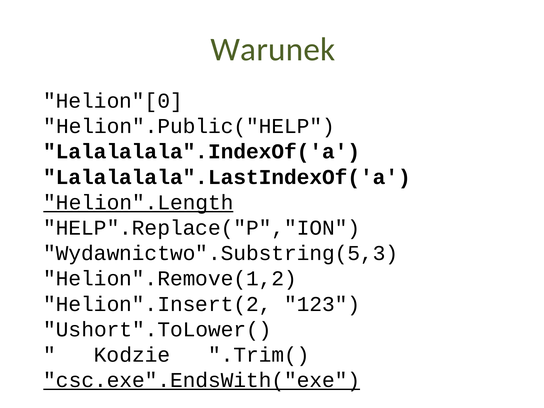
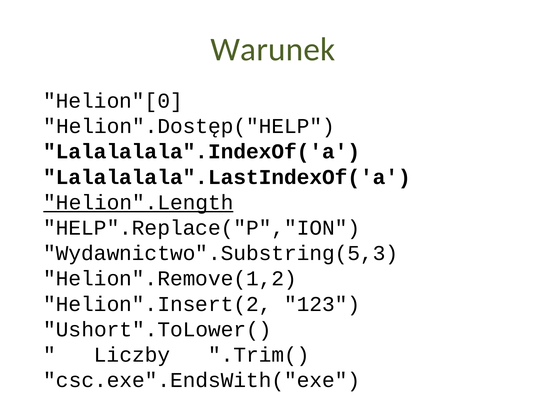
Helion".Public("HELP: Helion".Public("HELP -> Helion".Dostęp("HELP
Kodzie: Kodzie -> Liczby
csc.exe".EndsWith("exe underline: present -> none
